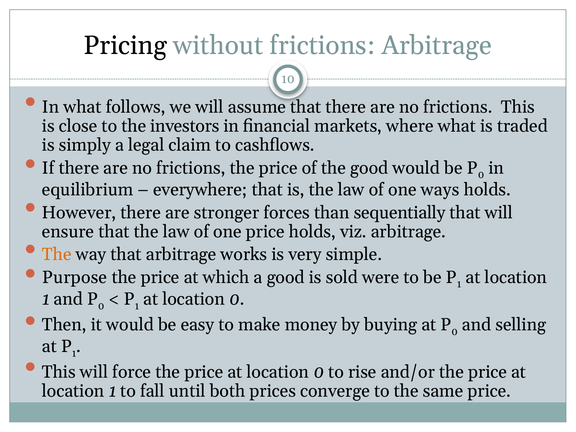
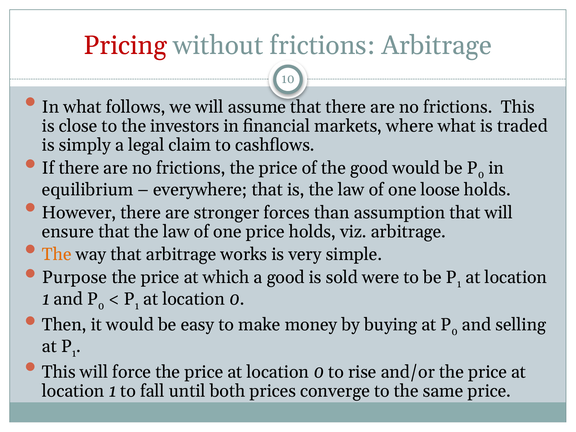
Pricing colour: black -> red
ways: ways -> loose
sequentially: sequentially -> assumption
